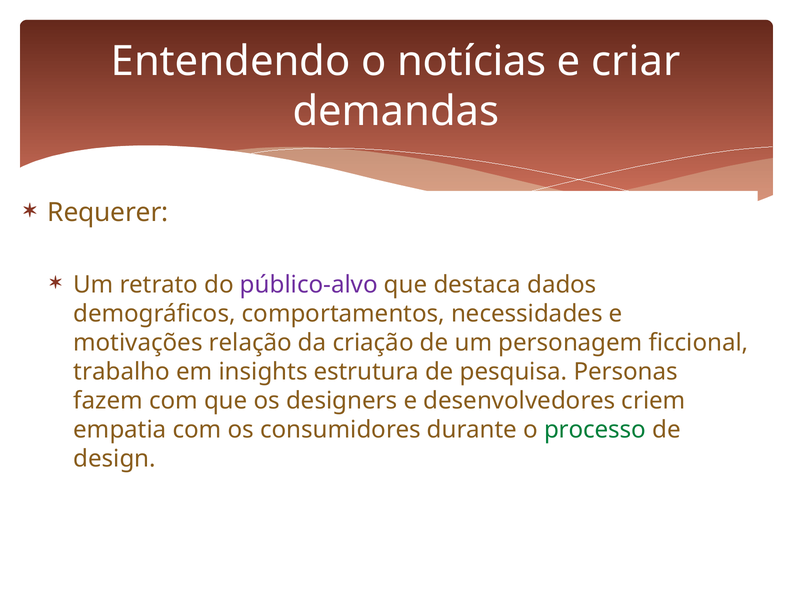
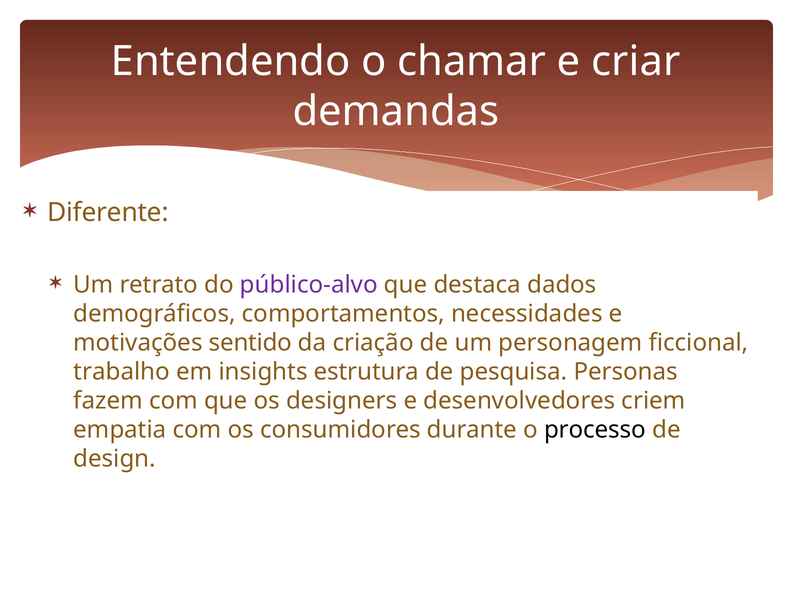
notícias: notícias -> chamar
Requerer: Requerer -> Diferente
relação: relação -> sentido
processo colour: green -> black
